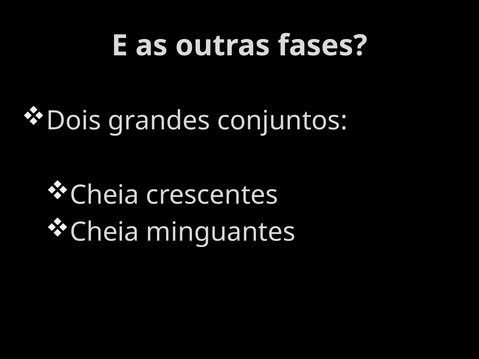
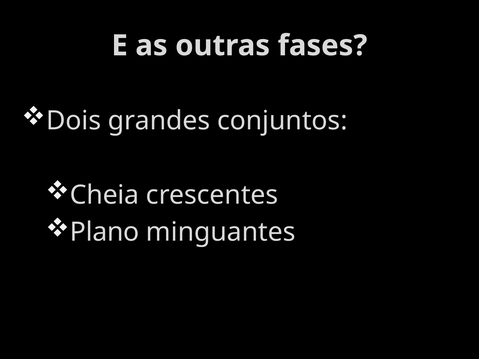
Cheia at (105, 232): Cheia -> Plano
